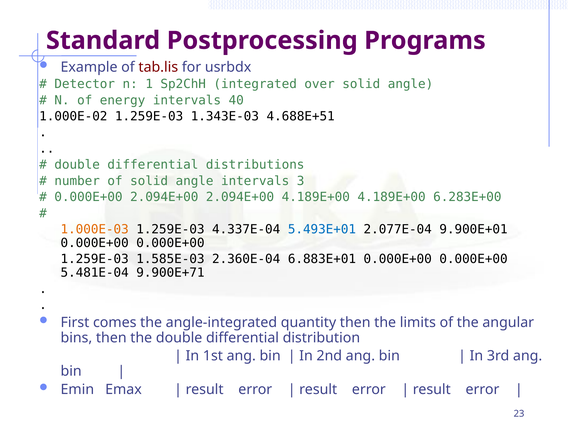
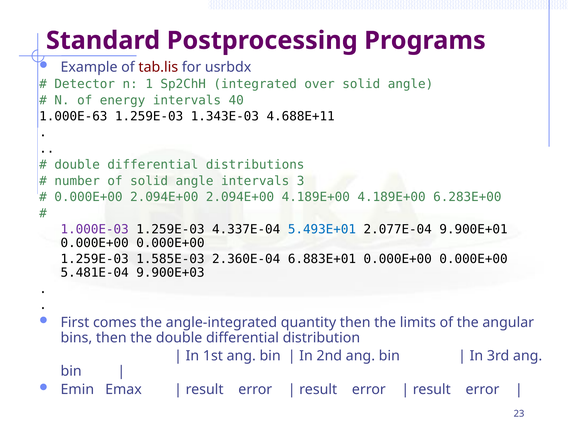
1.000E-02: 1.000E-02 -> 1.000E-63
4.688E+51: 4.688E+51 -> 4.688E+11
1.000E-03 colour: orange -> purple
9.900E+71: 9.900E+71 -> 9.900E+03
